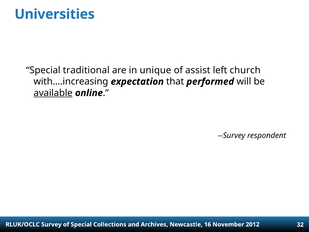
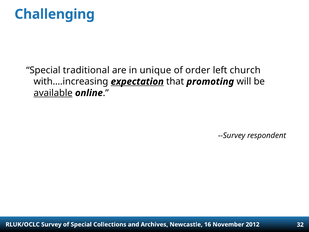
Universities: Universities -> Challenging
assist: assist -> order
expectation underline: none -> present
performed: performed -> promoting
